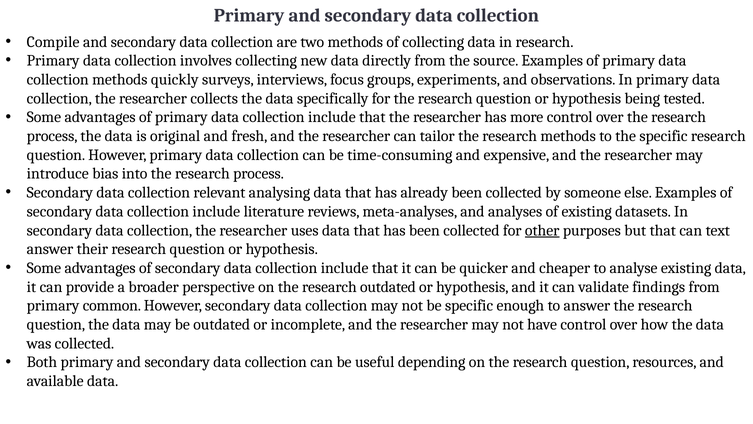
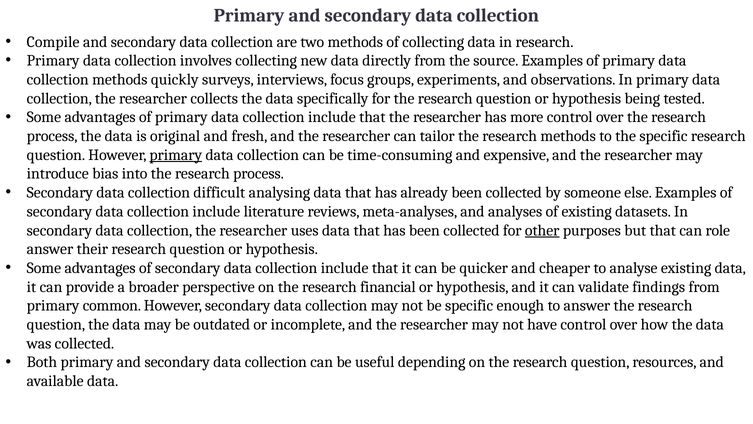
primary at (176, 155) underline: none -> present
relevant: relevant -> difficult
text: text -> role
research outdated: outdated -> financial
